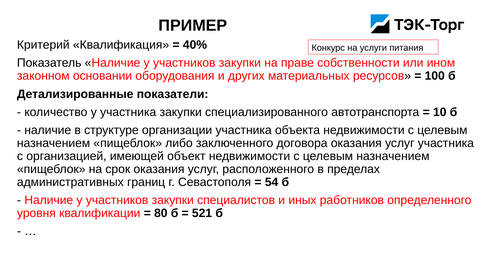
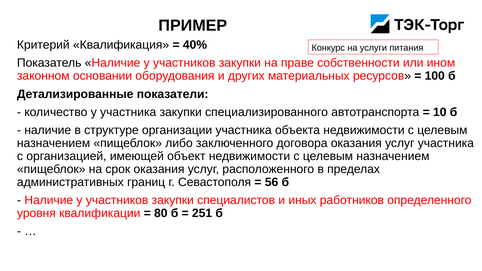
54: 54 -> 56
521: 521 -> 251
